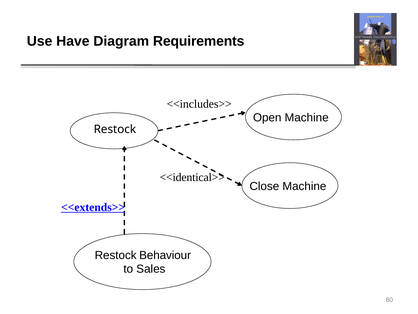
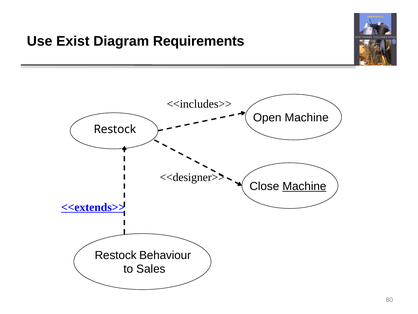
Have: Have -> Exist
<<identical>>: <<identical>> -> <<designer>>
Machine at (304, 186) underline: none -> present
